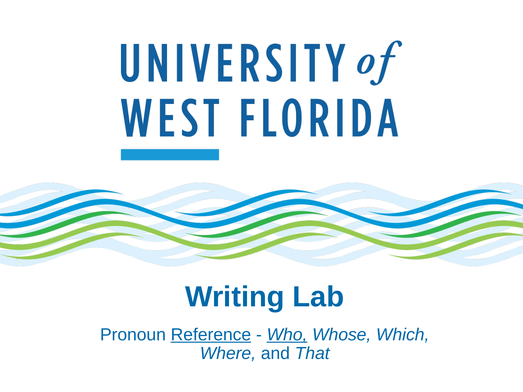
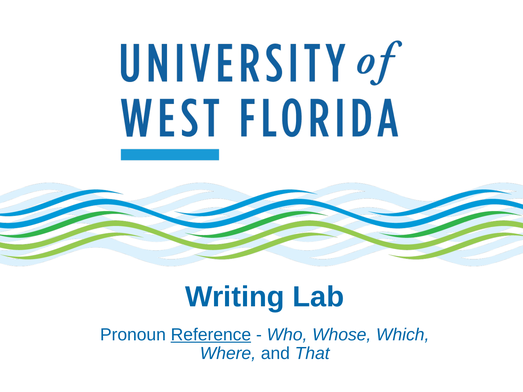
Who underline: present -> none
